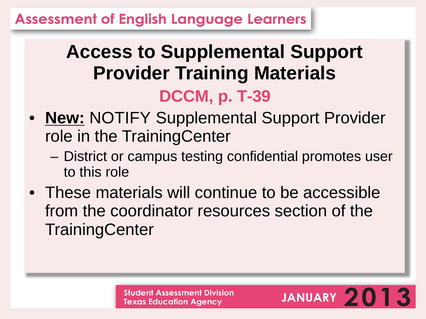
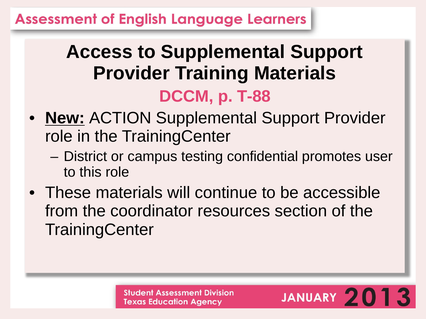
T-39: T-39 -> T-88
NOTIFY: NOTIFY -> ACTION
